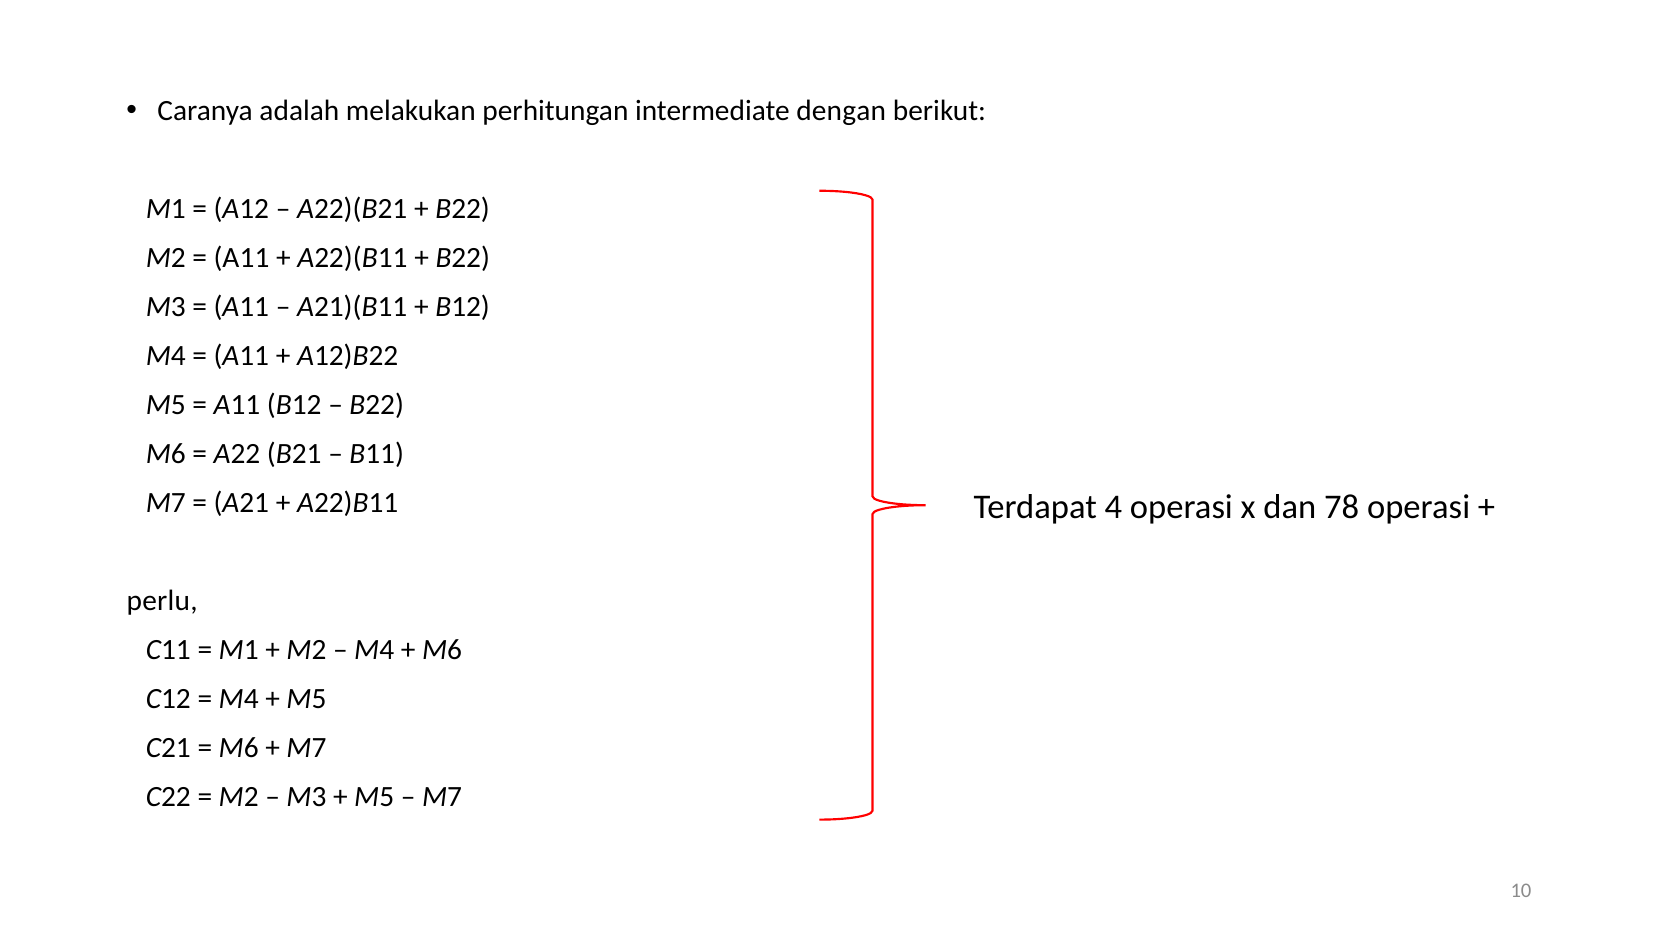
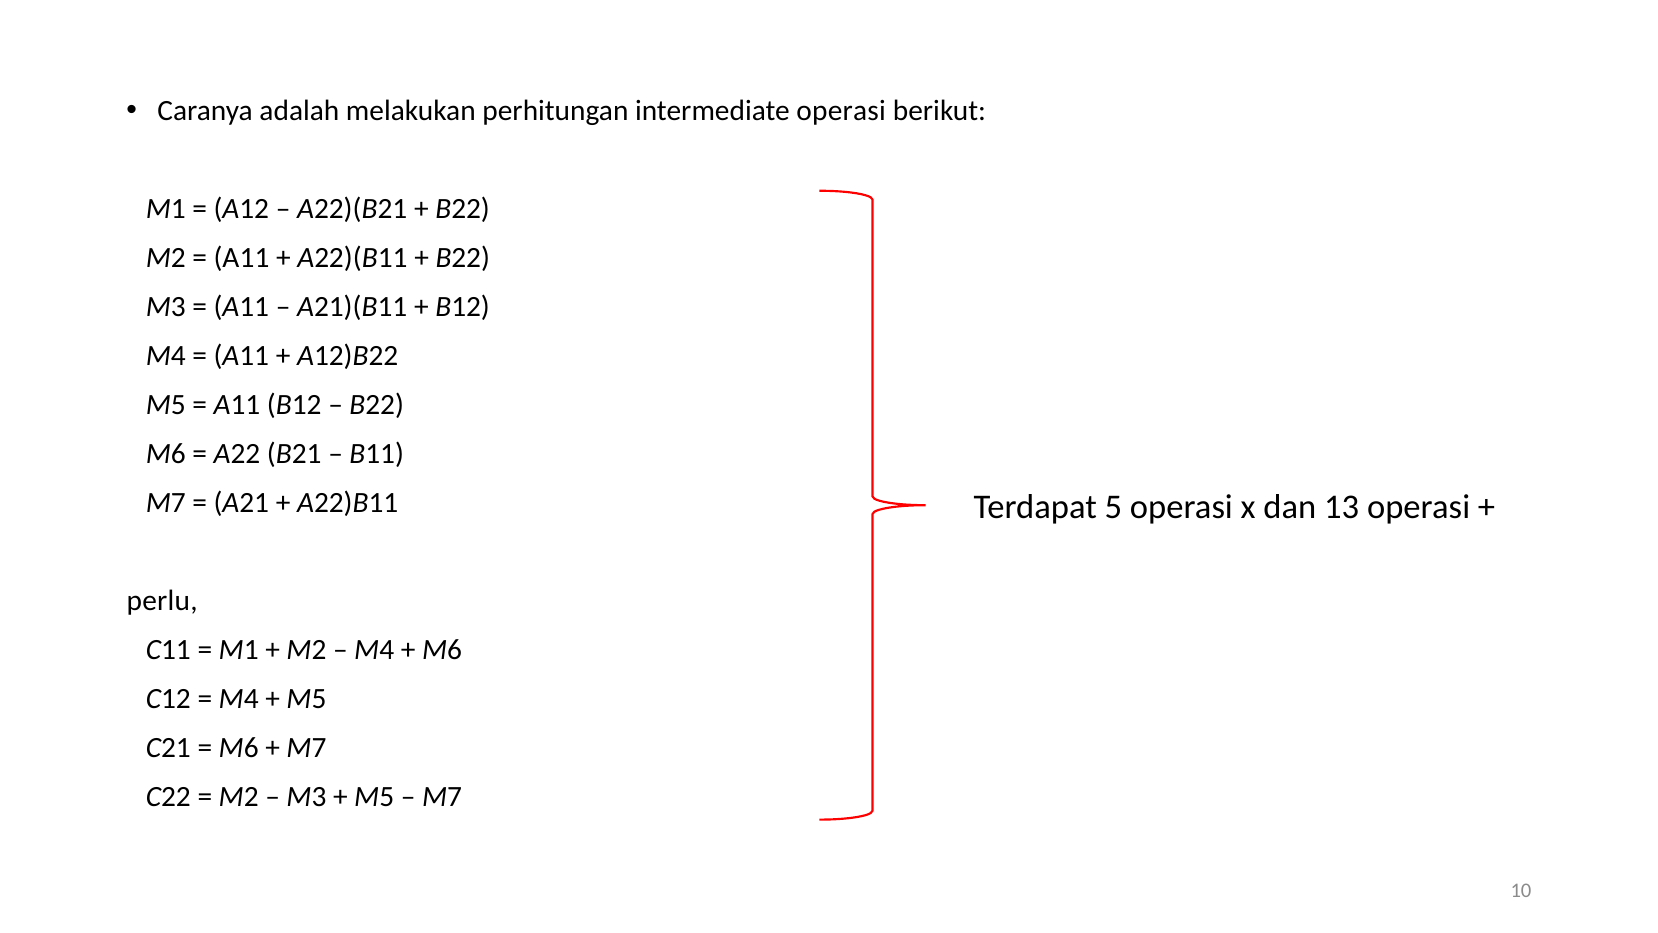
intermediate dengan: dengan -> operasi
4: 4 -> 5
78: 78 -> 13
